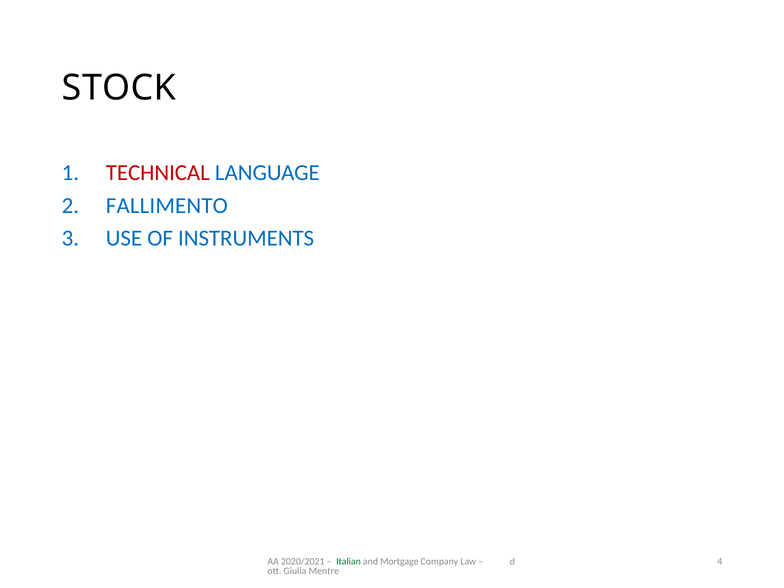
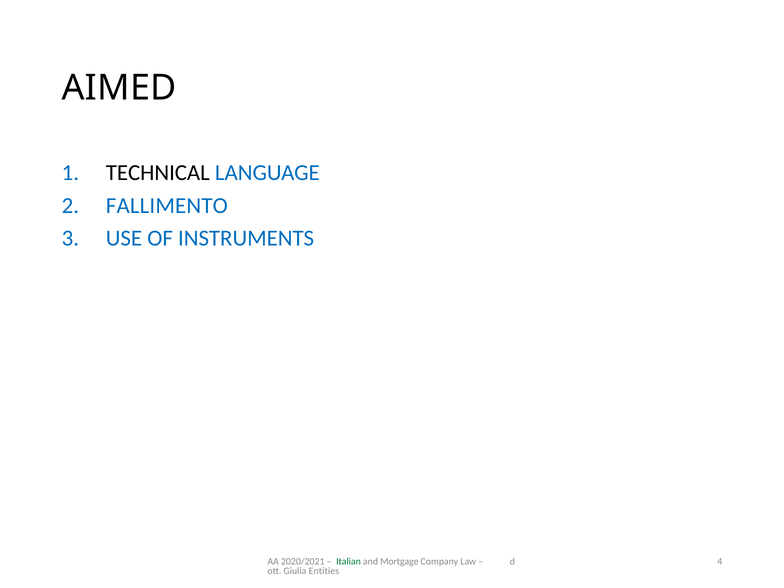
STOCK: STOCK -> AIMED
TECHNICAL colour: red -> black
Mentre: Mentre -> Entities
